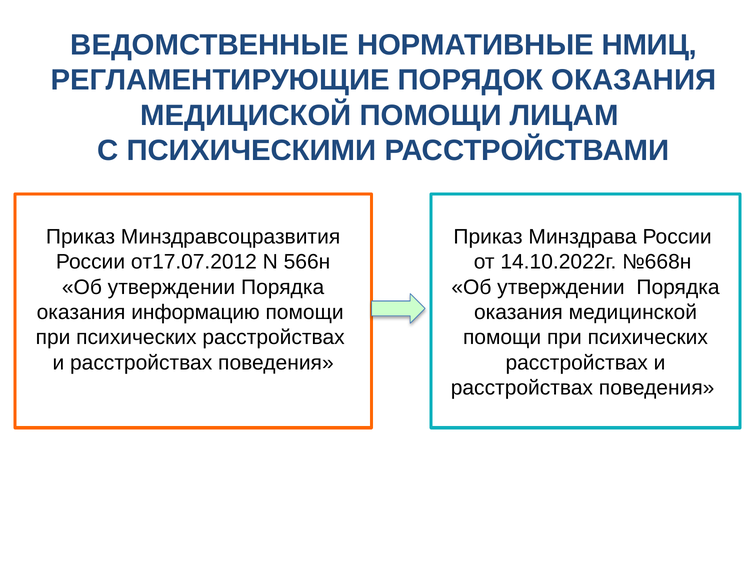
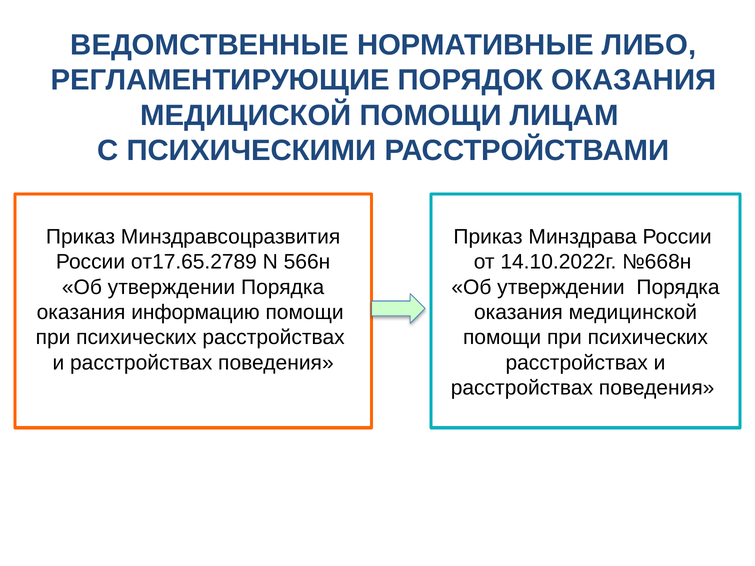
НМИЦ: НМИЦ -> ЛИБО
от17.07.2012: от17.07.2012 -> от17.65.2789
